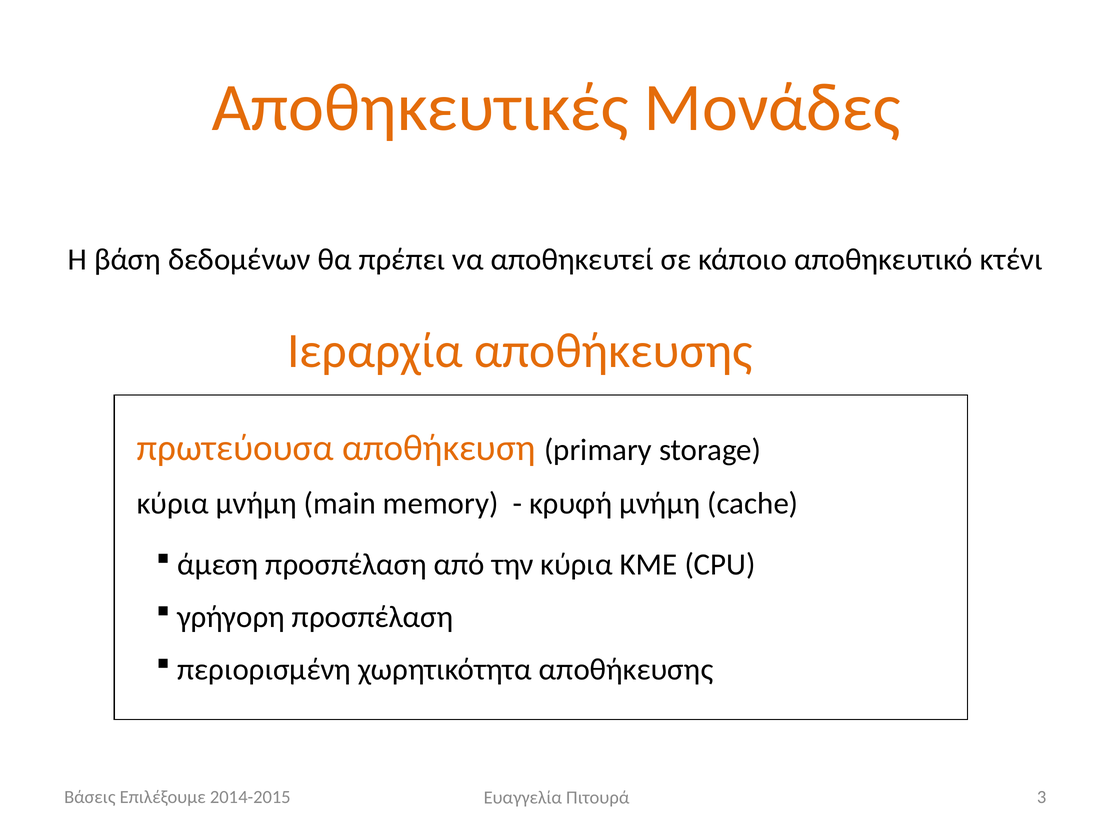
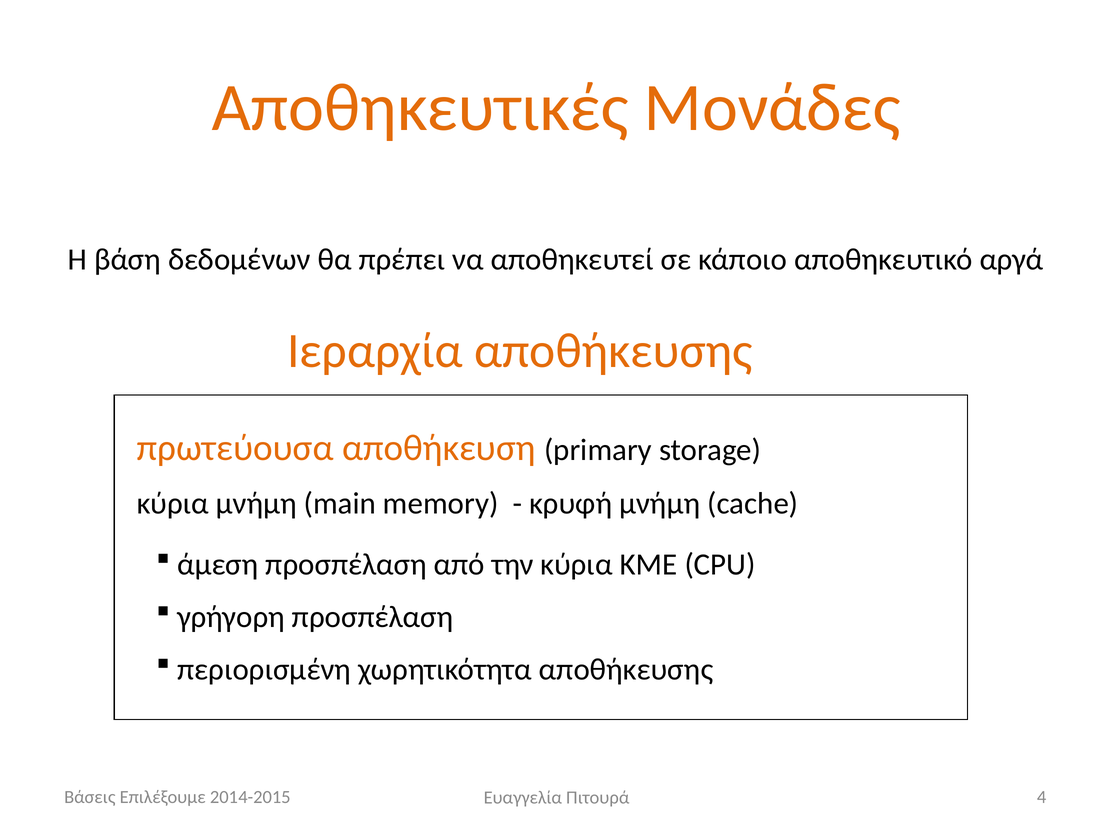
κτένι: κτένι -> αργά
3: 3 -> 4
